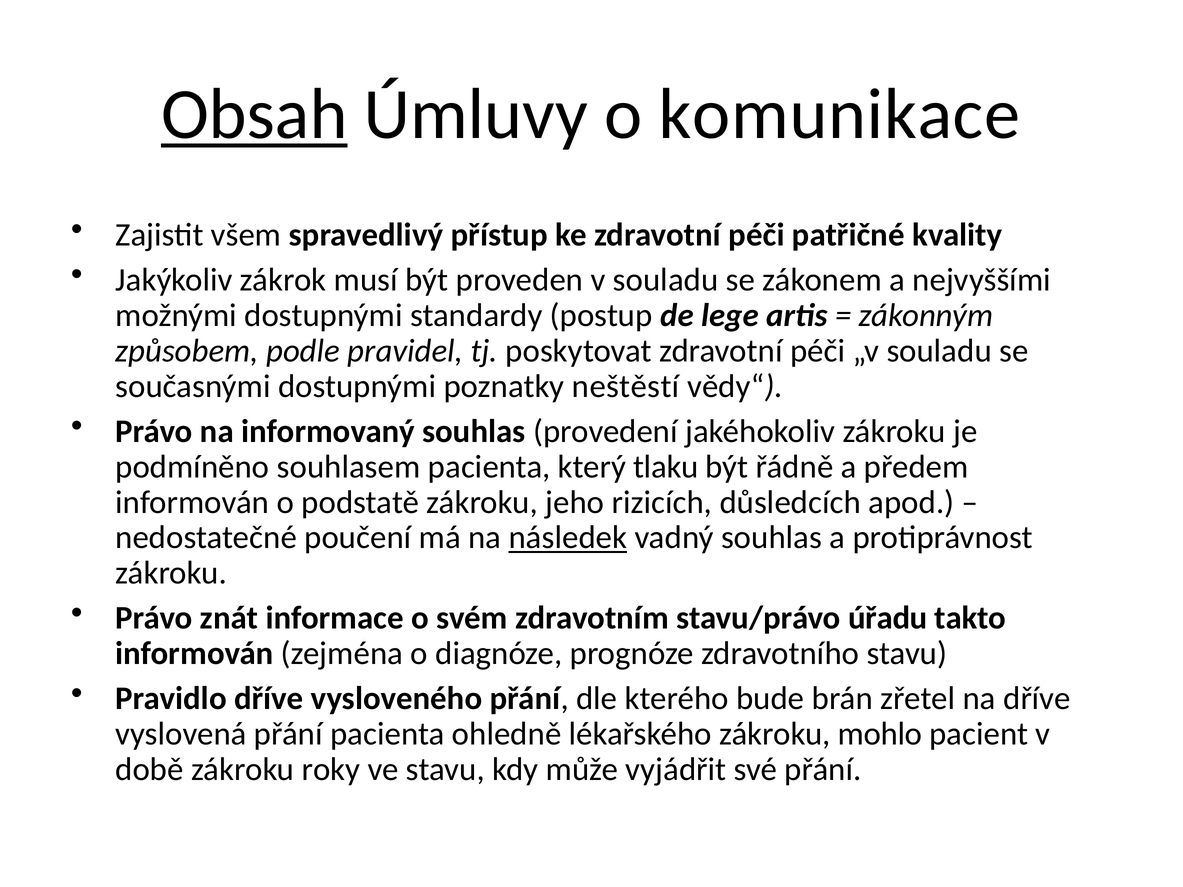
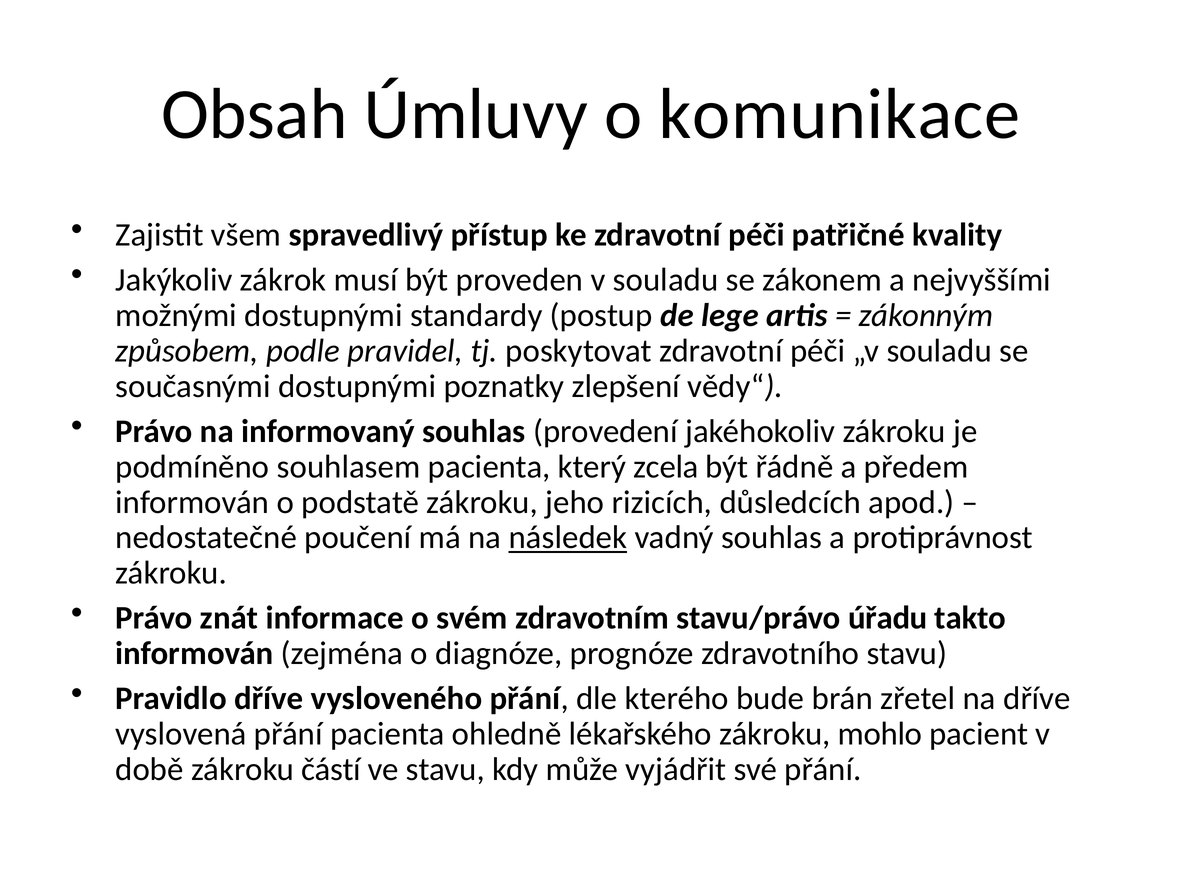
Obsah underline: present -> none
neštěstí: neštěstí -> zlepšení
tlaku: tlaku -> zcela
roky: roky -> částí
